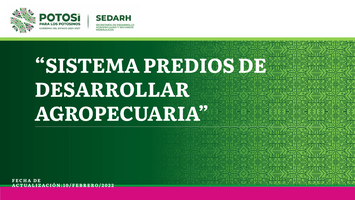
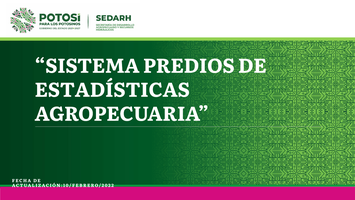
DESARROLLAR: DESARROLLAR -> ESTADÍSTICAS
